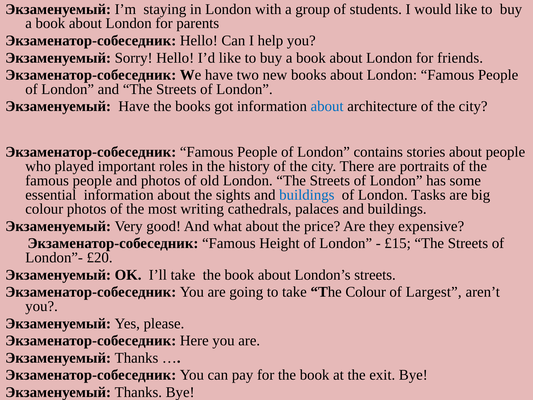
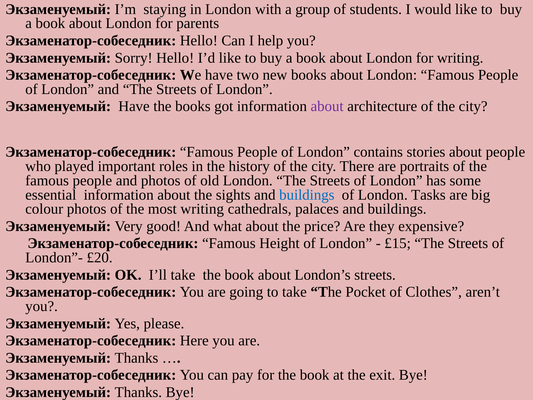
for friends: friends -> writing
about at (327, 106) colour: blue -> purple
The Colour: Colour -> Pocket
Largest: Largest -> Clothes
